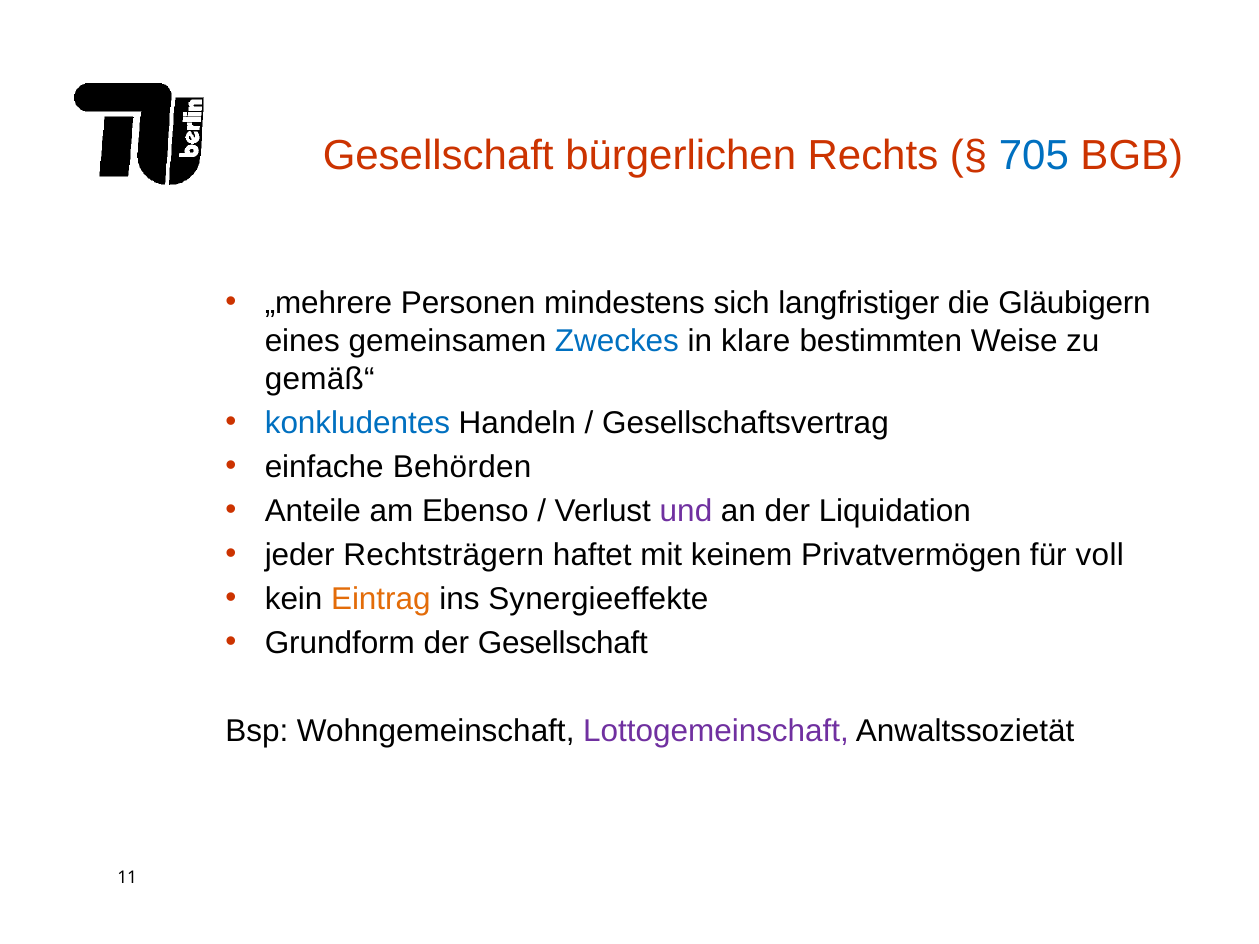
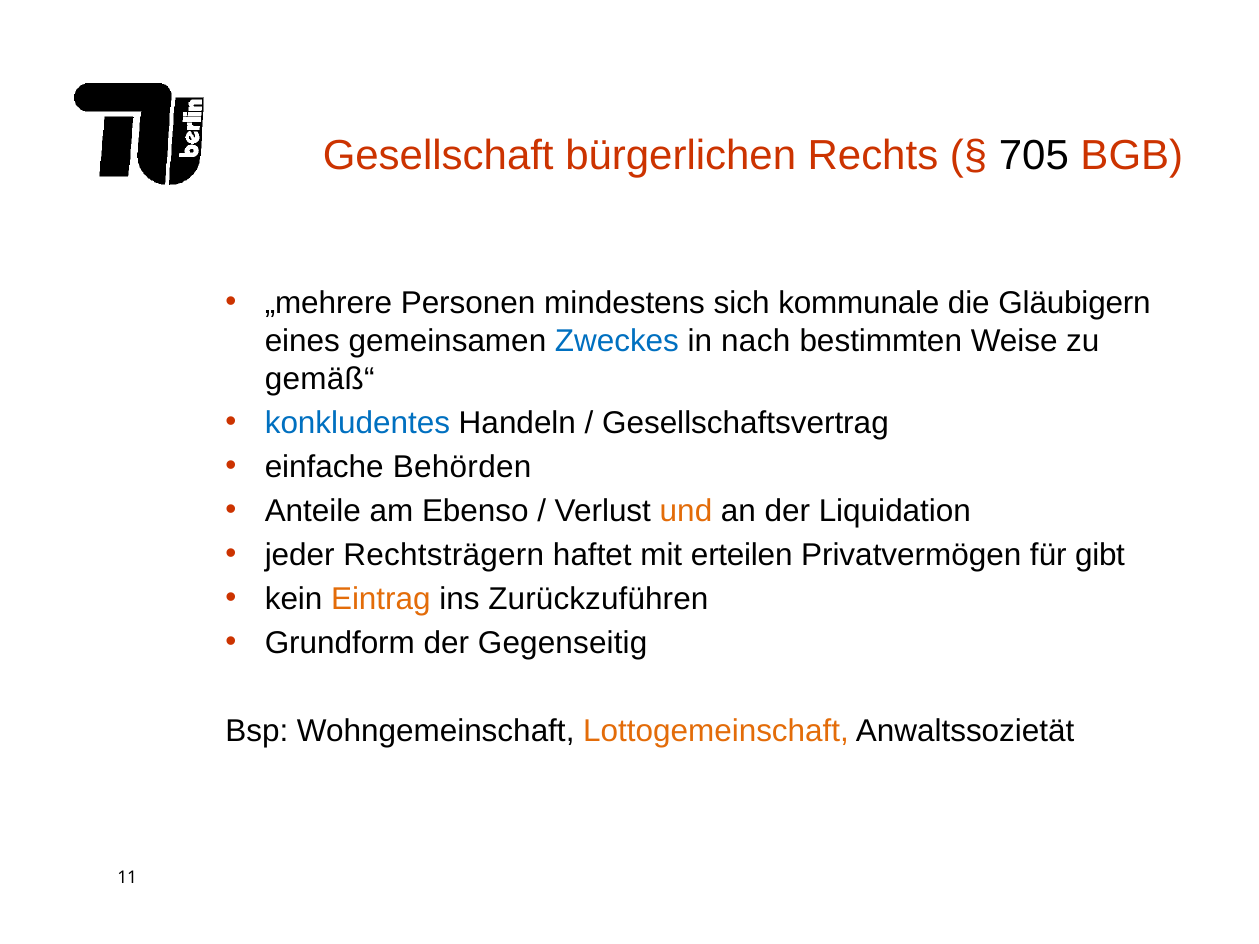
705 colour: blue -> black
langfristiger: langfristiger -> kommunale
klare: klare -> nach
und colour: purple -> orange
keinem: keinem -> erteilen
voll: voll -> gibt
Synergieeffekte: Synergieeffekte -> Zurückzuführen
der Gesellschaft: Gesellschaft -> Gegenseitig
Lottogemeinschaft colour: purple -> orange
